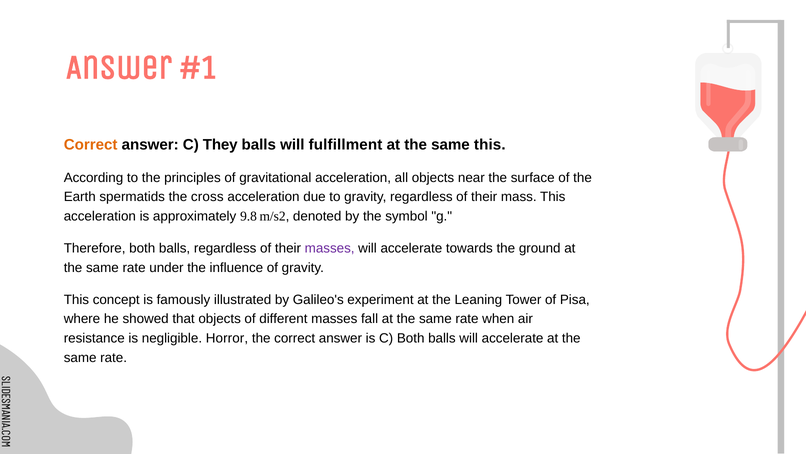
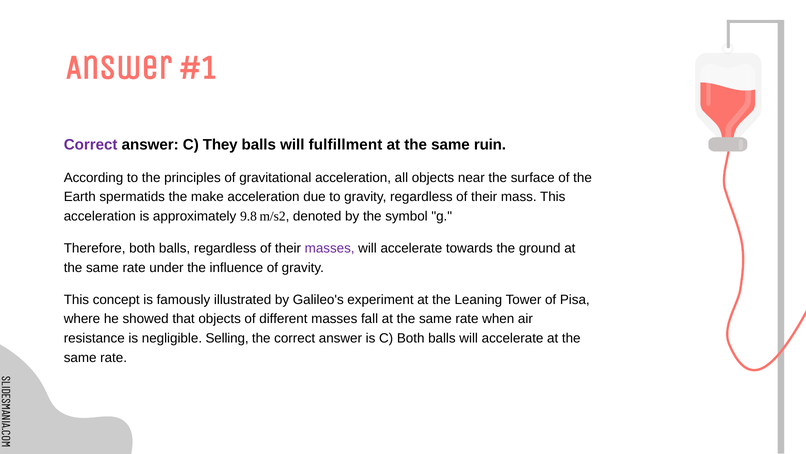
Correct at (91, 145) colour: orange -> purple
same this: this -> ruin
cross: cross -> make
Horror: Horror -> Selling
